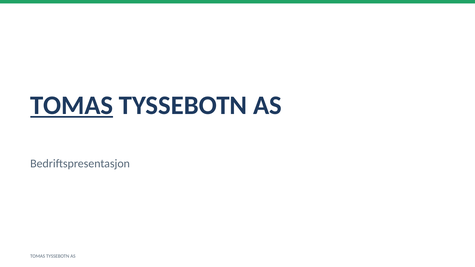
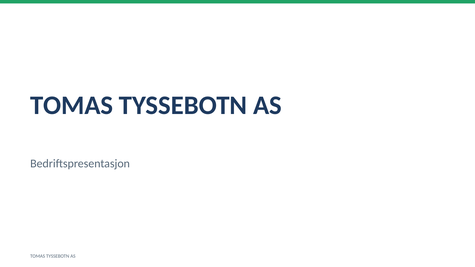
TOMAS at (72, 105) underline: present -> none
